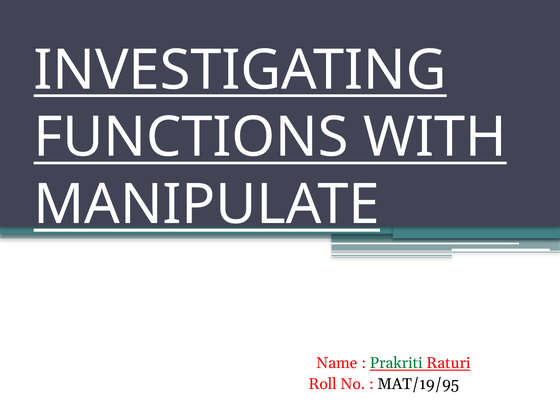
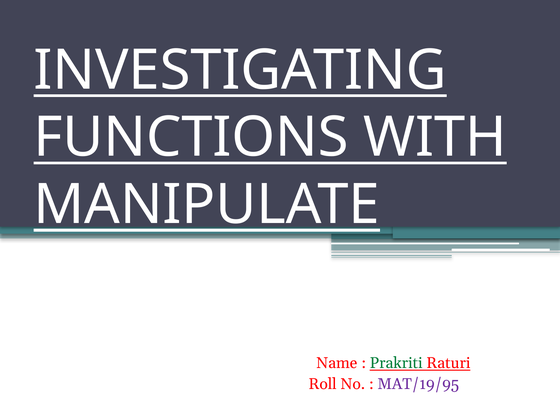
MAT/19/95 colour: black -> purple
